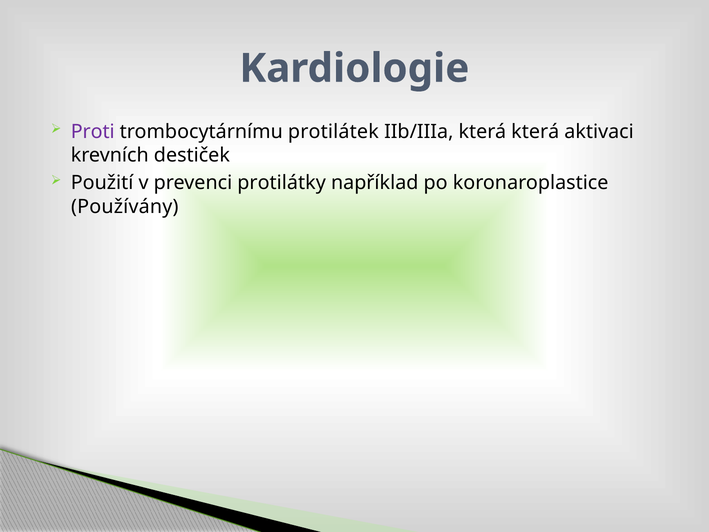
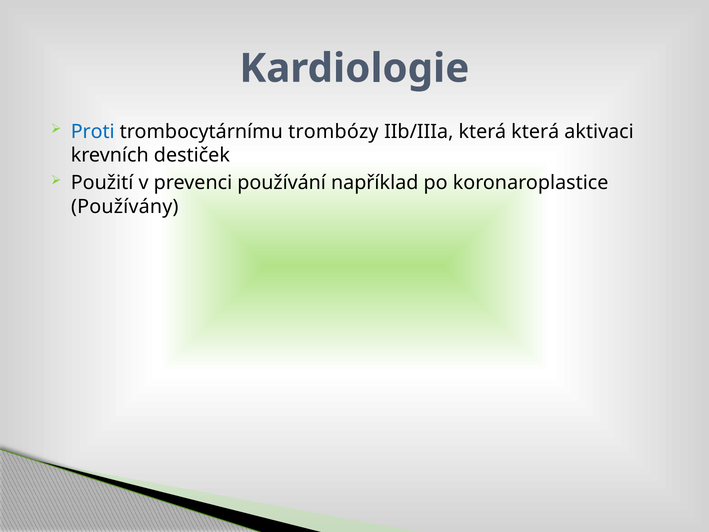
Proti colour: purple -> blue
protilátek: protilátek -> trombózy
protilátky: protilátky -> používání
